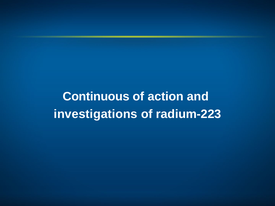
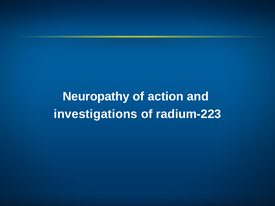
Continuous: Continuous -> Neuropathy
